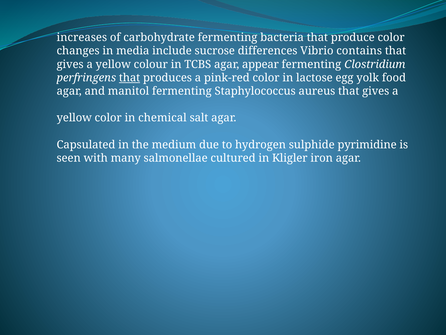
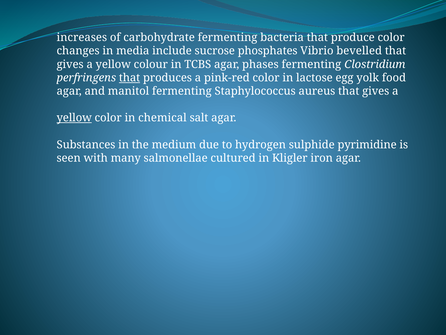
differences: differences -> phosphates
contains: contains -> bevelled
appear: appear -> phases
yellow at (74, 118) underline: none -> present
Capsulated: Capsulated -> Substances
